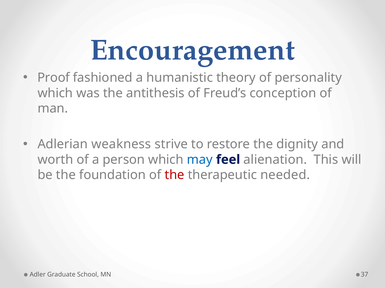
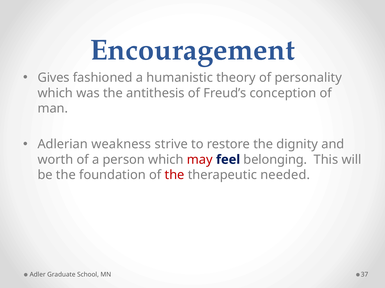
Proof: Proof -> Gives
may colour: blue -> red
alienation: alienation -> belonging
